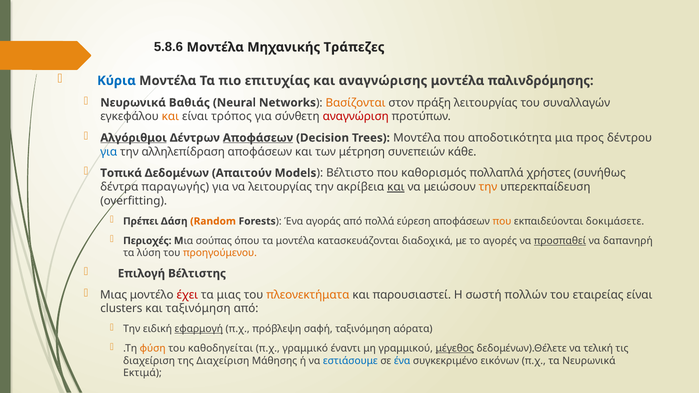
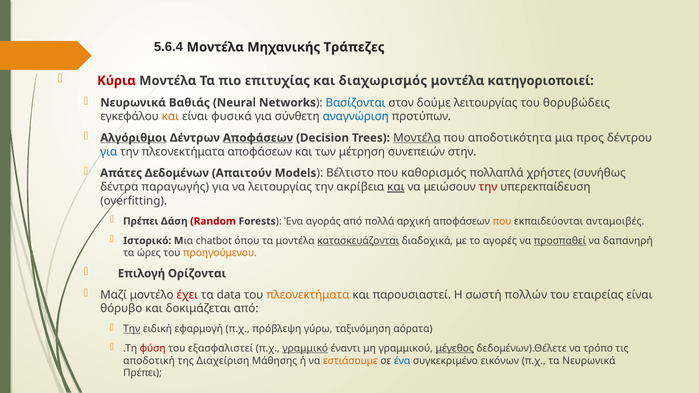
5.8.6: 5.8.6 -> 5.6.4
Κύρια colour: blue -> red
αναγνώρισης: αναγνώρισης -> διαχωρισμός
παλινδρόμησης: παλινδρόμησης -> κατηγοριοποιεί
Βασίζονται colour: orange -> blue
πράξη: πράξη -> δούμε
συναλλαγών: συναλλαγών -> θορυβώδεις
τρόπος: τρόπος -> φυσικά
αναγνώριση colour: red -> blue
Μοντέλα at (417, 138) underline: none -> present
την αλληλεπίδραση: αλληλεπίδραση -> πλεονεκτήματα
κάθε: κάθε -> στην
Τοπικά: Τοπικά -> Απάτες
την at (488, 187) colour: orange -> red
Random colour: orange -> red
εύρεση: εύρεση -> αρχική
δοκιμάσετε: δοκιμάσετε -> ανταμοιβές
Περιοχές: Περιοχές -> Ιστορικό
σούπας: σούπας -> chatbot
κατασκευάζονται underline: none -> present
λύση: λύση -> ώρες
Βέλτιστης: Βέλτιστης -> Ορίζονται
Μιας at (114, 295): Μιας -> Μαζί
τα μιας: μιας -> data
clusters: clusters -> θόρυβο
και ταξινόμηση: ταξινόμηση -> δοκιμάζεται
Την at (132, 329) underline: none -> present
εφαρμογή underline: present -> none
σαφή: σαφή -> γύρω
φύση colour: orange -> red
καθοδηγείται: καθοδηγείται -> εξασφαλιστεί
γραμμικό underline: none -> present
τελική: τελική -> τρόπο
διαχείριση at (149, 361): διαχείριση -> αποδοτική
εστιάσουμε colour: blue -> orange
Εκτιμά at (142, 373): Εκτιμά -> Πρέπει
